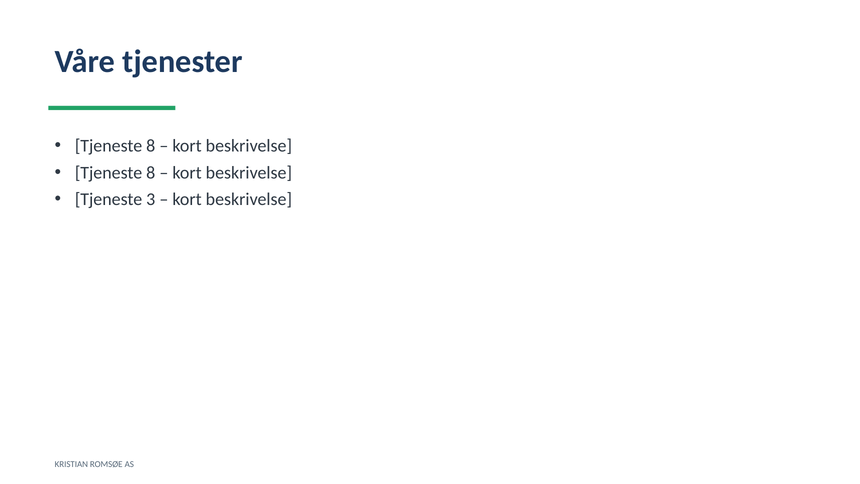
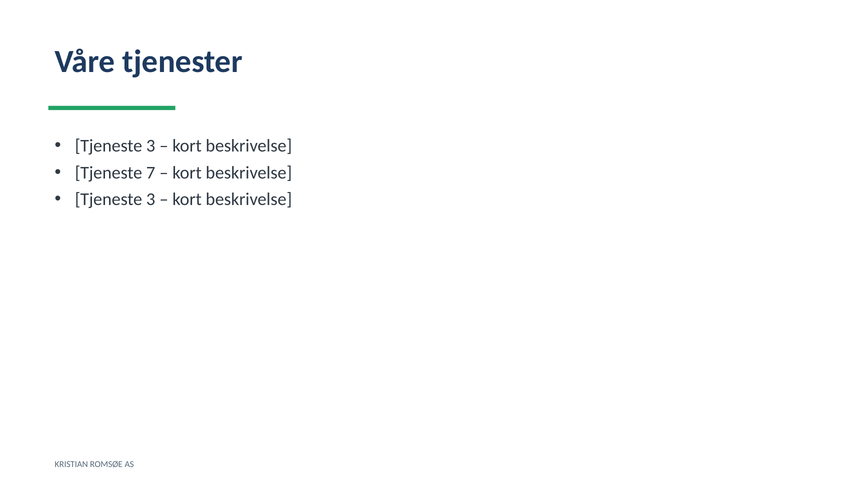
8 at (151, 146): 8 -> 3
8 at (151, 173): 8 -> 7
